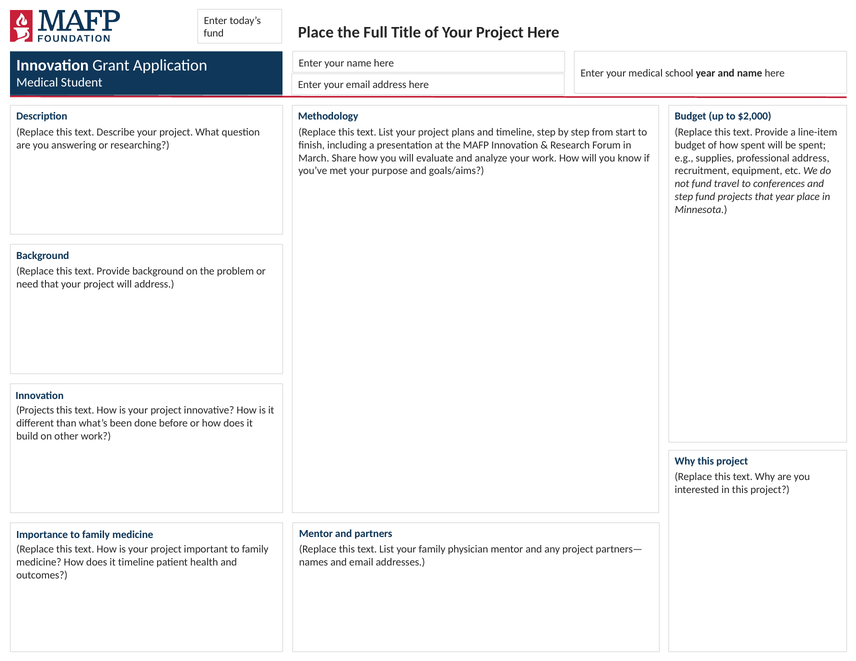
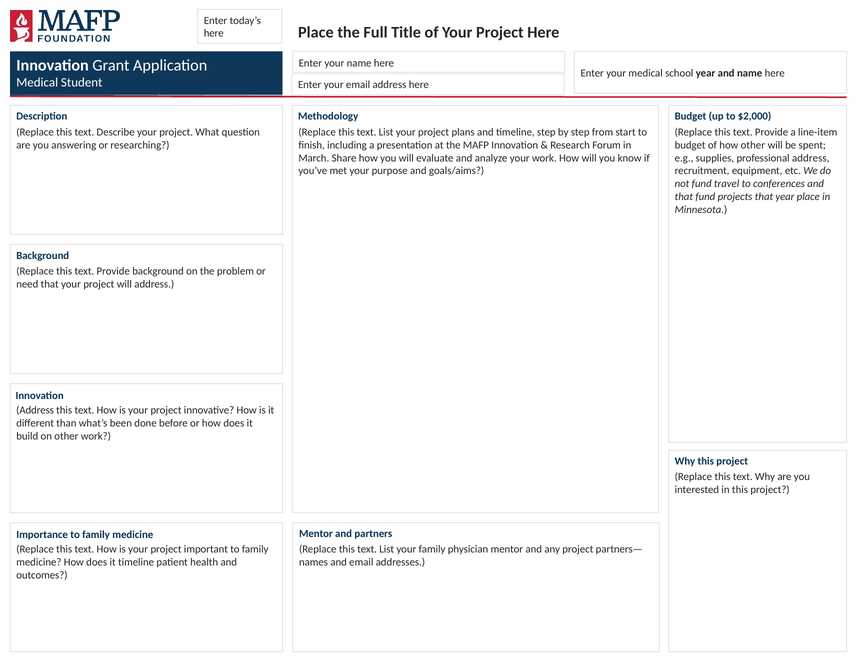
fund at (214, 33): fund -> here
how spent: spent -> other
step at (684, 197): step -> that
Projects at (35, 410): Projects -> Address
